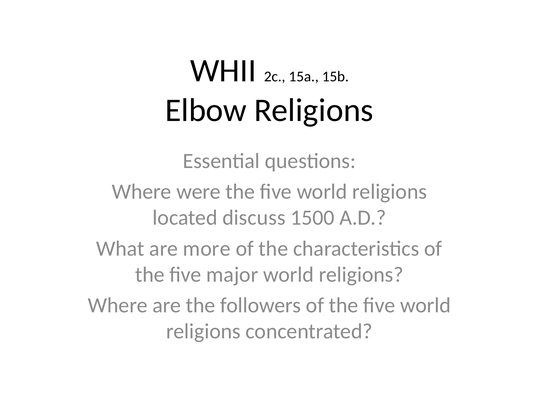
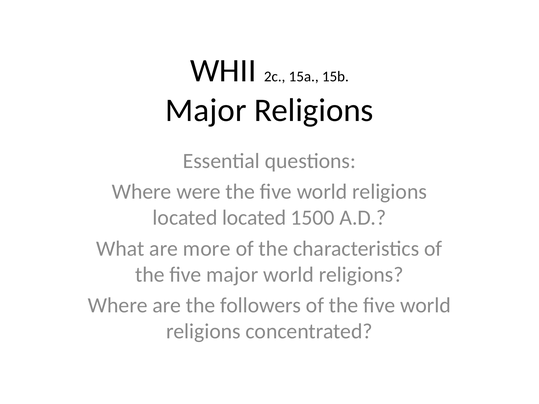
Elbow at (206, 110): Elbow -> Major
located discuss: discuss -> located
